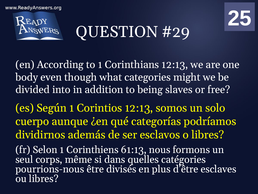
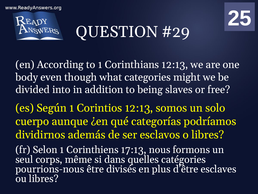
61:13: 61:13 -> 17:13
